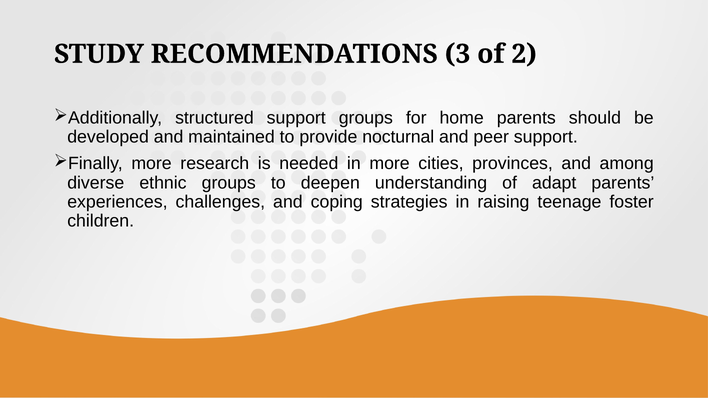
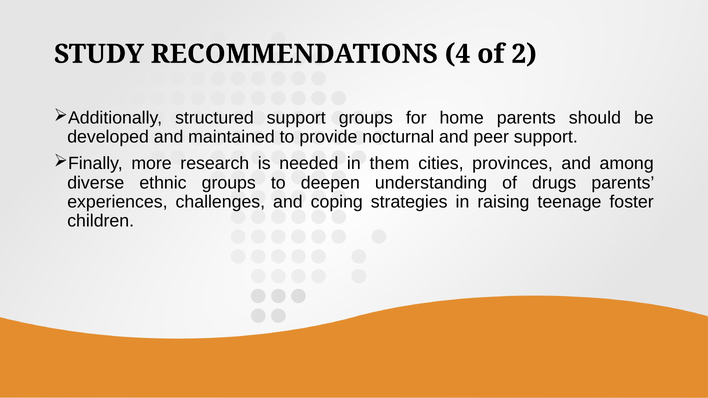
3: 3 -> 4
in more: more -> them
adapt: adapt -> drugs
